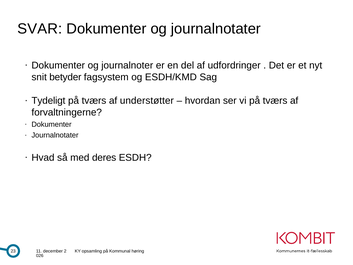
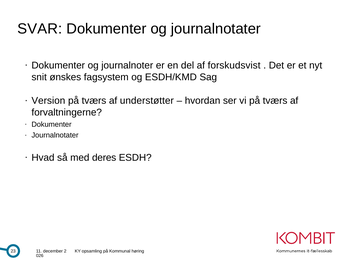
udfordringer: udfordringer -> forskudsvist
betyder: betyder -> ønskes
Tydeligt: Tydeligt -> Version
